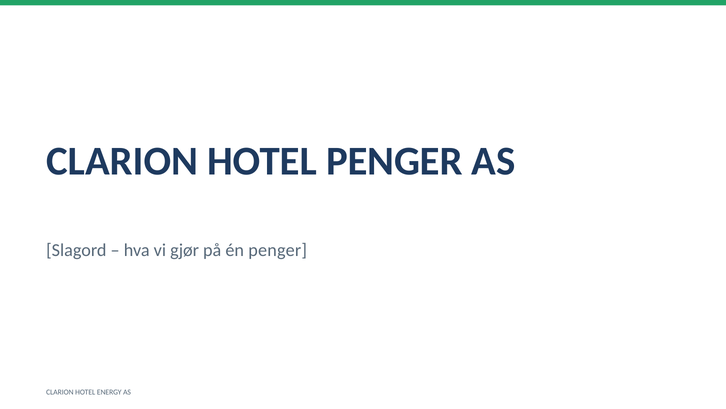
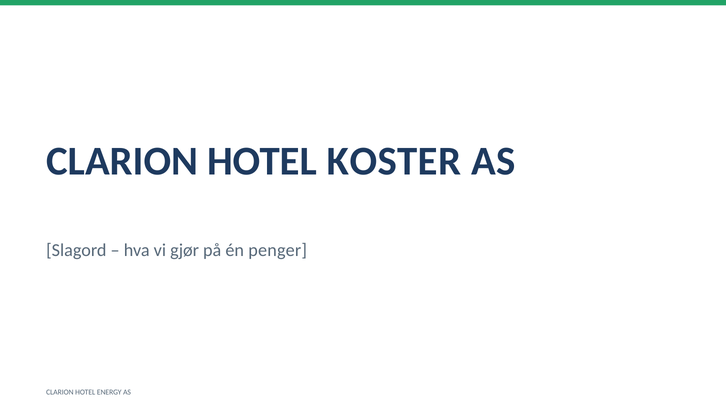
HOTEL PENGER: PENGER -> KOSTER
